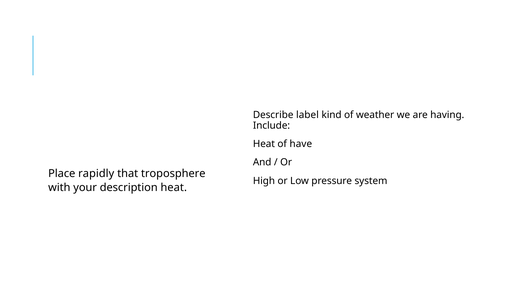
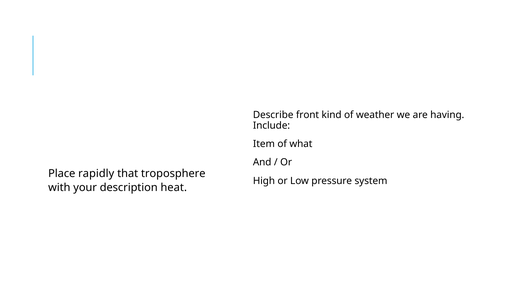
label: label -> front
Heat at (264, 144): Heat -> Item
have: have -> what
